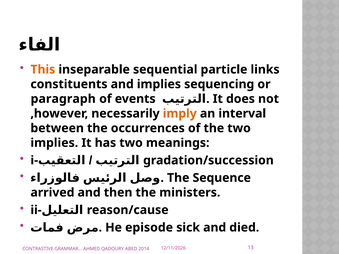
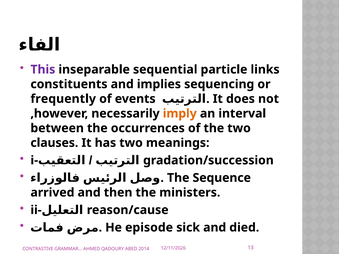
This colour: orange -> purple
paragraph: paragraph -> frequently
implies at (54, 143): implies -> clauses
